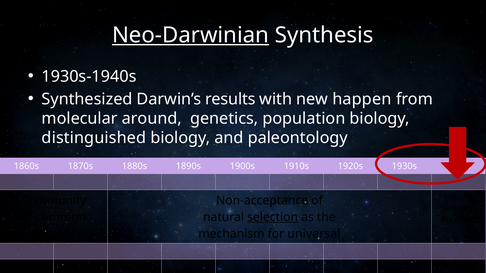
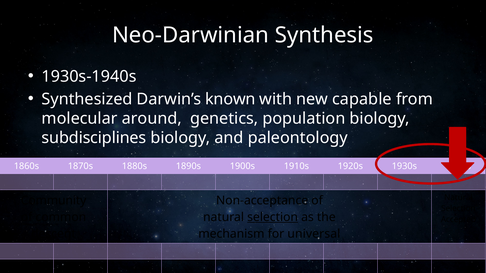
Neo-Darwinian underline: present -> none
results: results -> known
happen: happen -> capable
distinguished: distinguished -> subdisciplines
